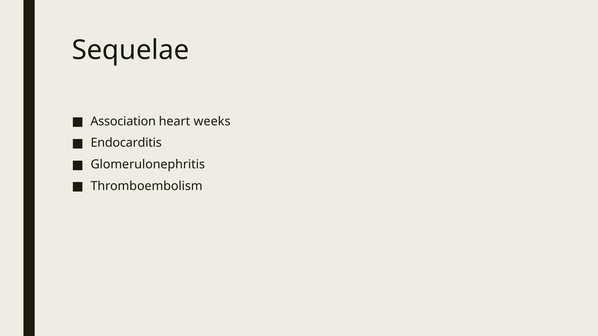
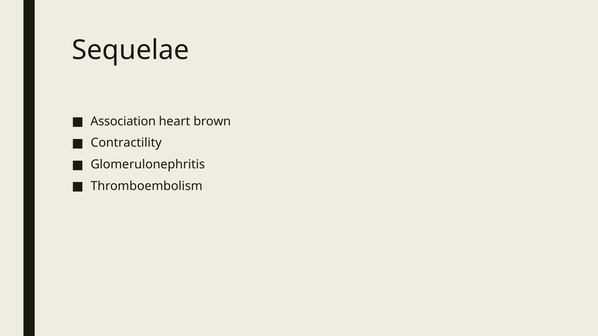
weeks: weeks -> brown
Endocarditis: Endocarditis -> Contractility
